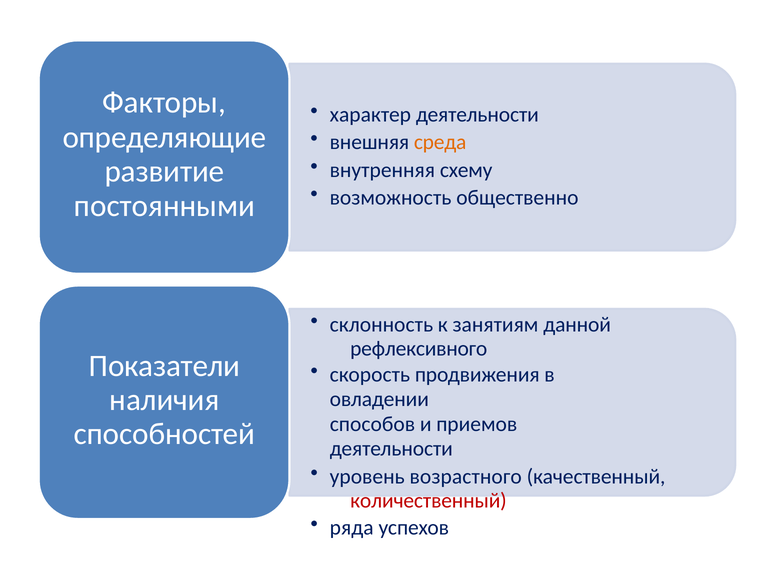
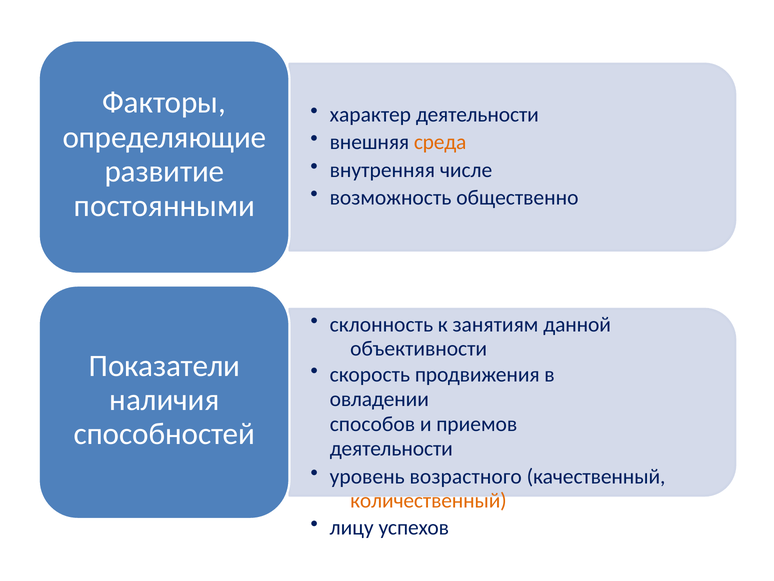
схему: схему -> числе
рефлексивного: рефлексивного -> объективности
количественный colour: red -> orange
ряда: ряда -> лицу
